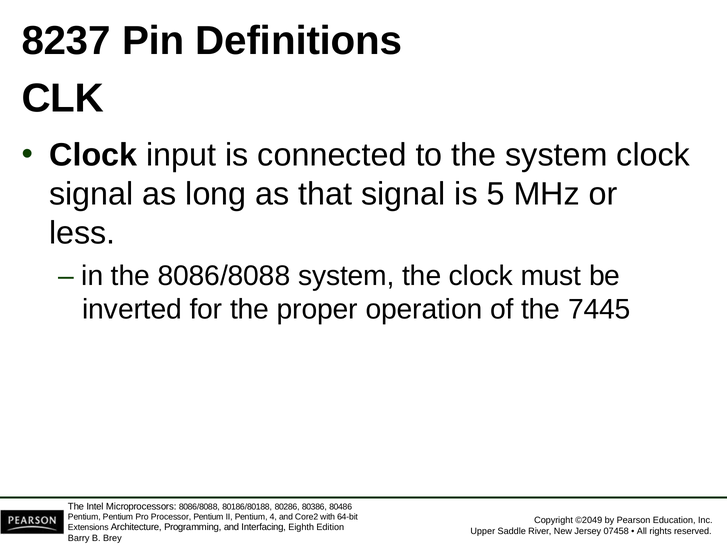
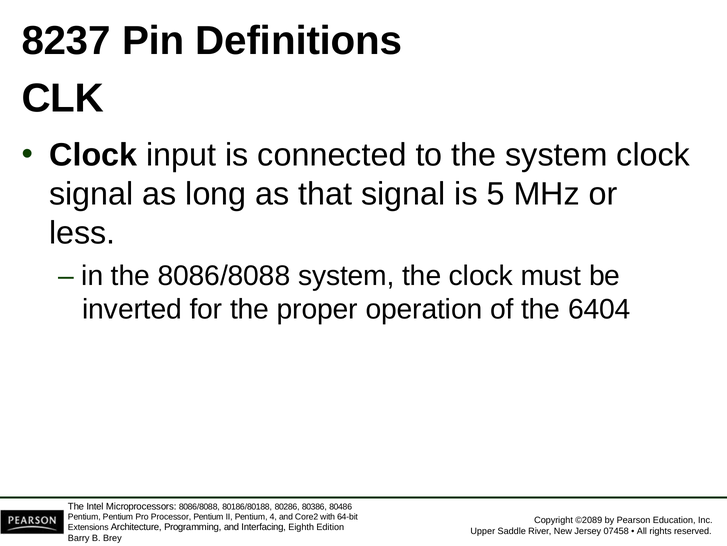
7445: 7445 -> 6404
©2049: ©2049 -> ©2089
